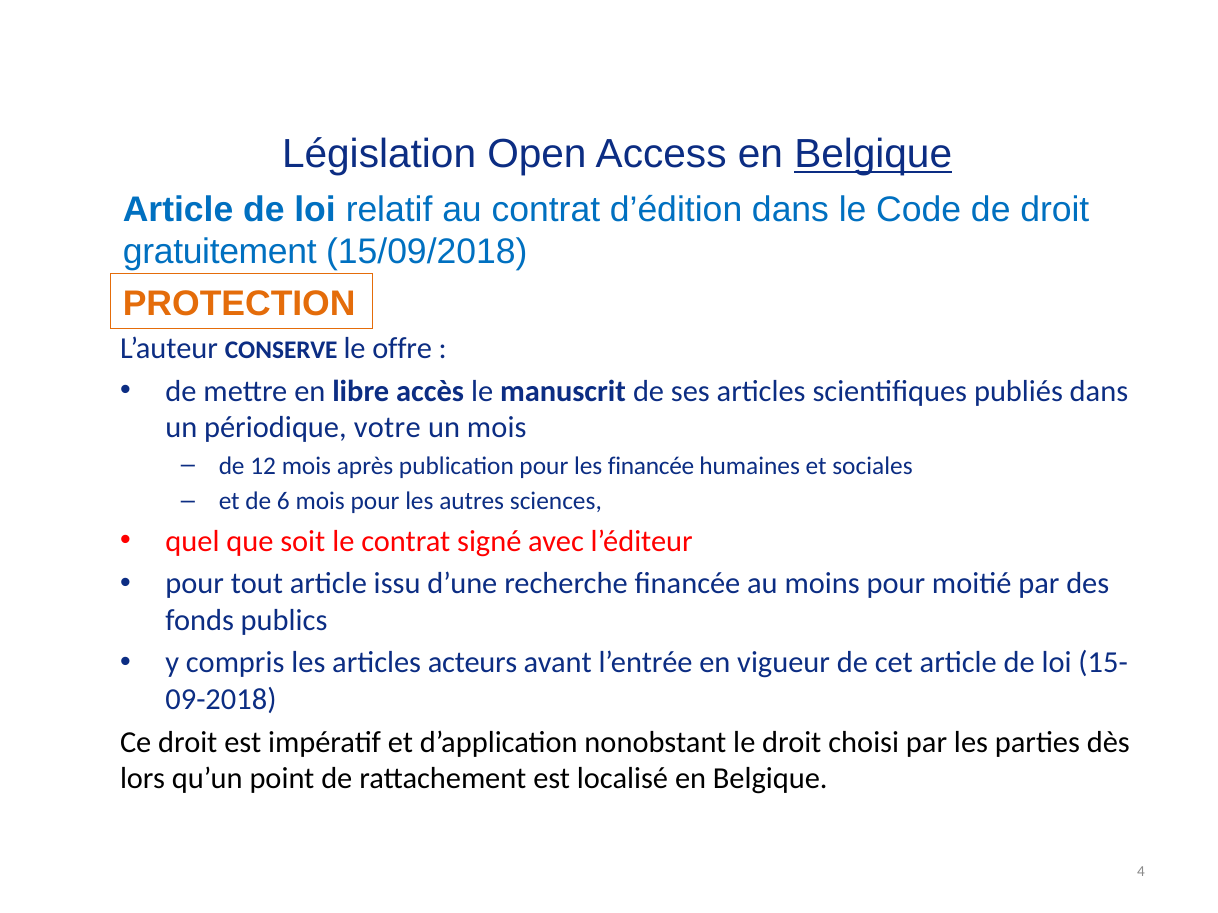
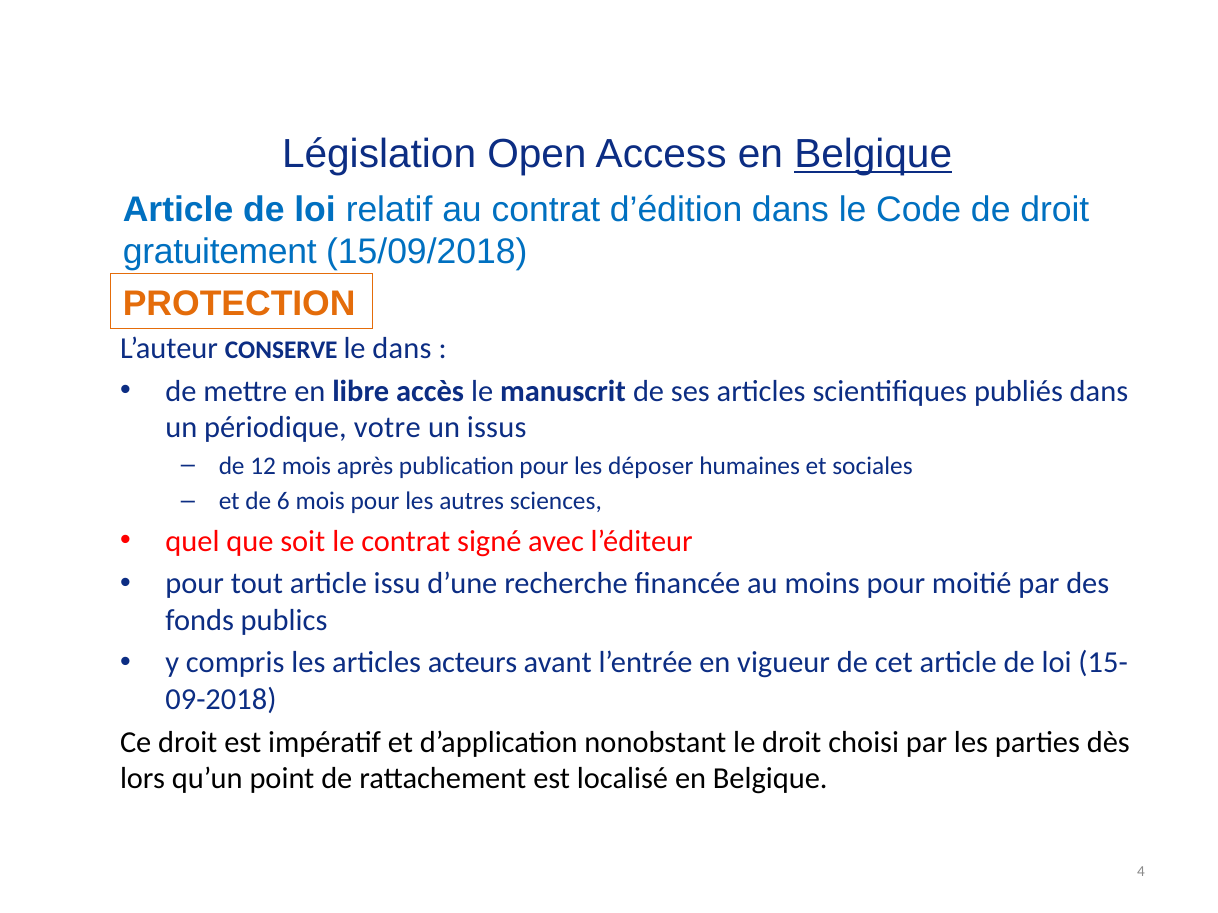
le offre: offre -> dans
un mois: mois -> issus
les financée: financée -> déposer
